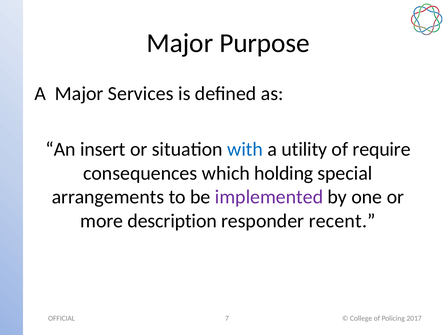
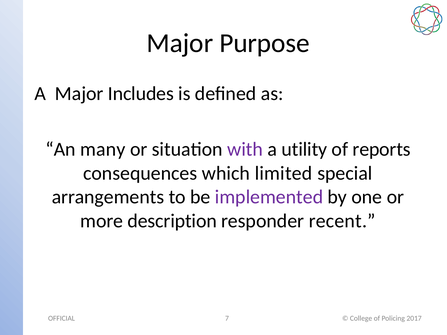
Services: Services -> Includes
insert: insert -> many
with colour: blue -> purple
require: require -> reports
holding: holding -> limited
